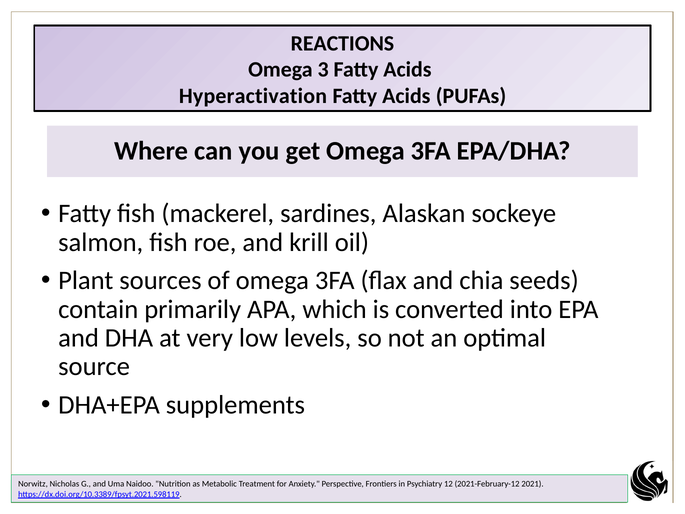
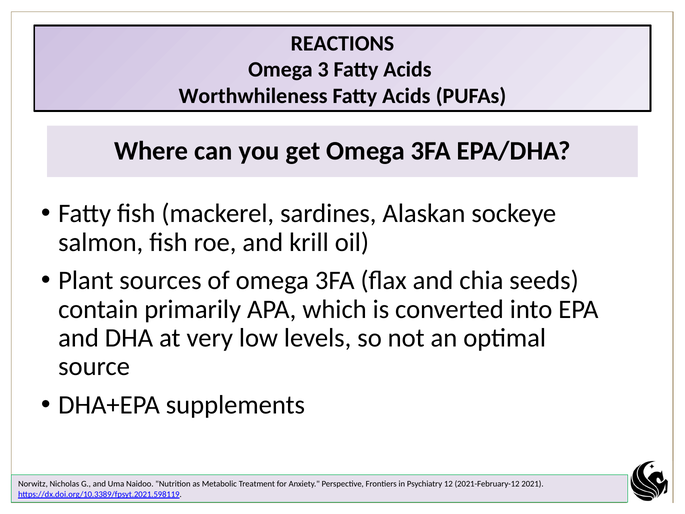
Hyperactivation: Hyperactivation -> Worthwhileness
